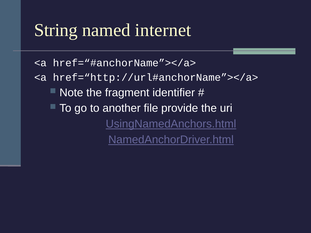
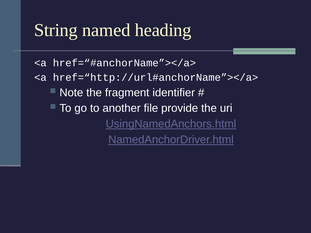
internet: internet -> heading
